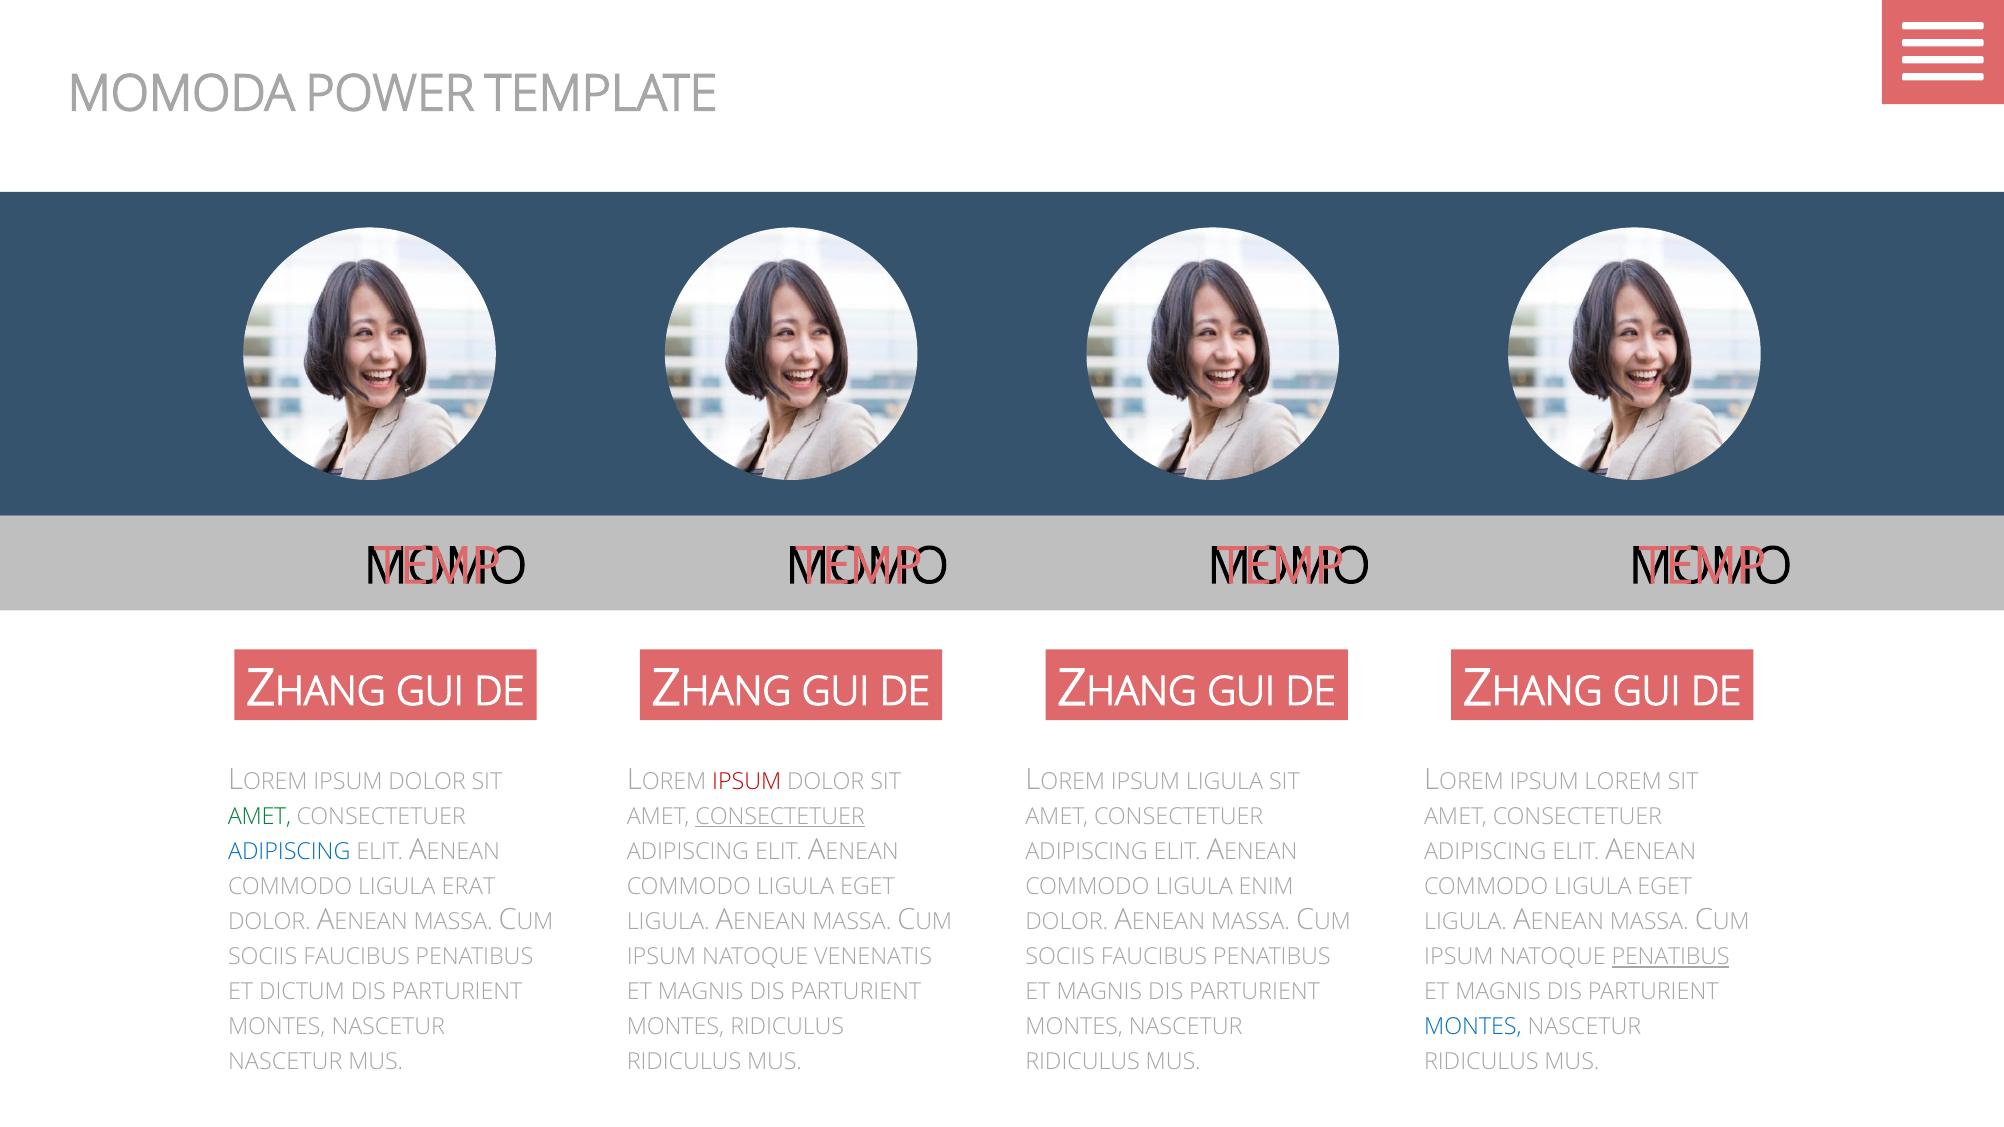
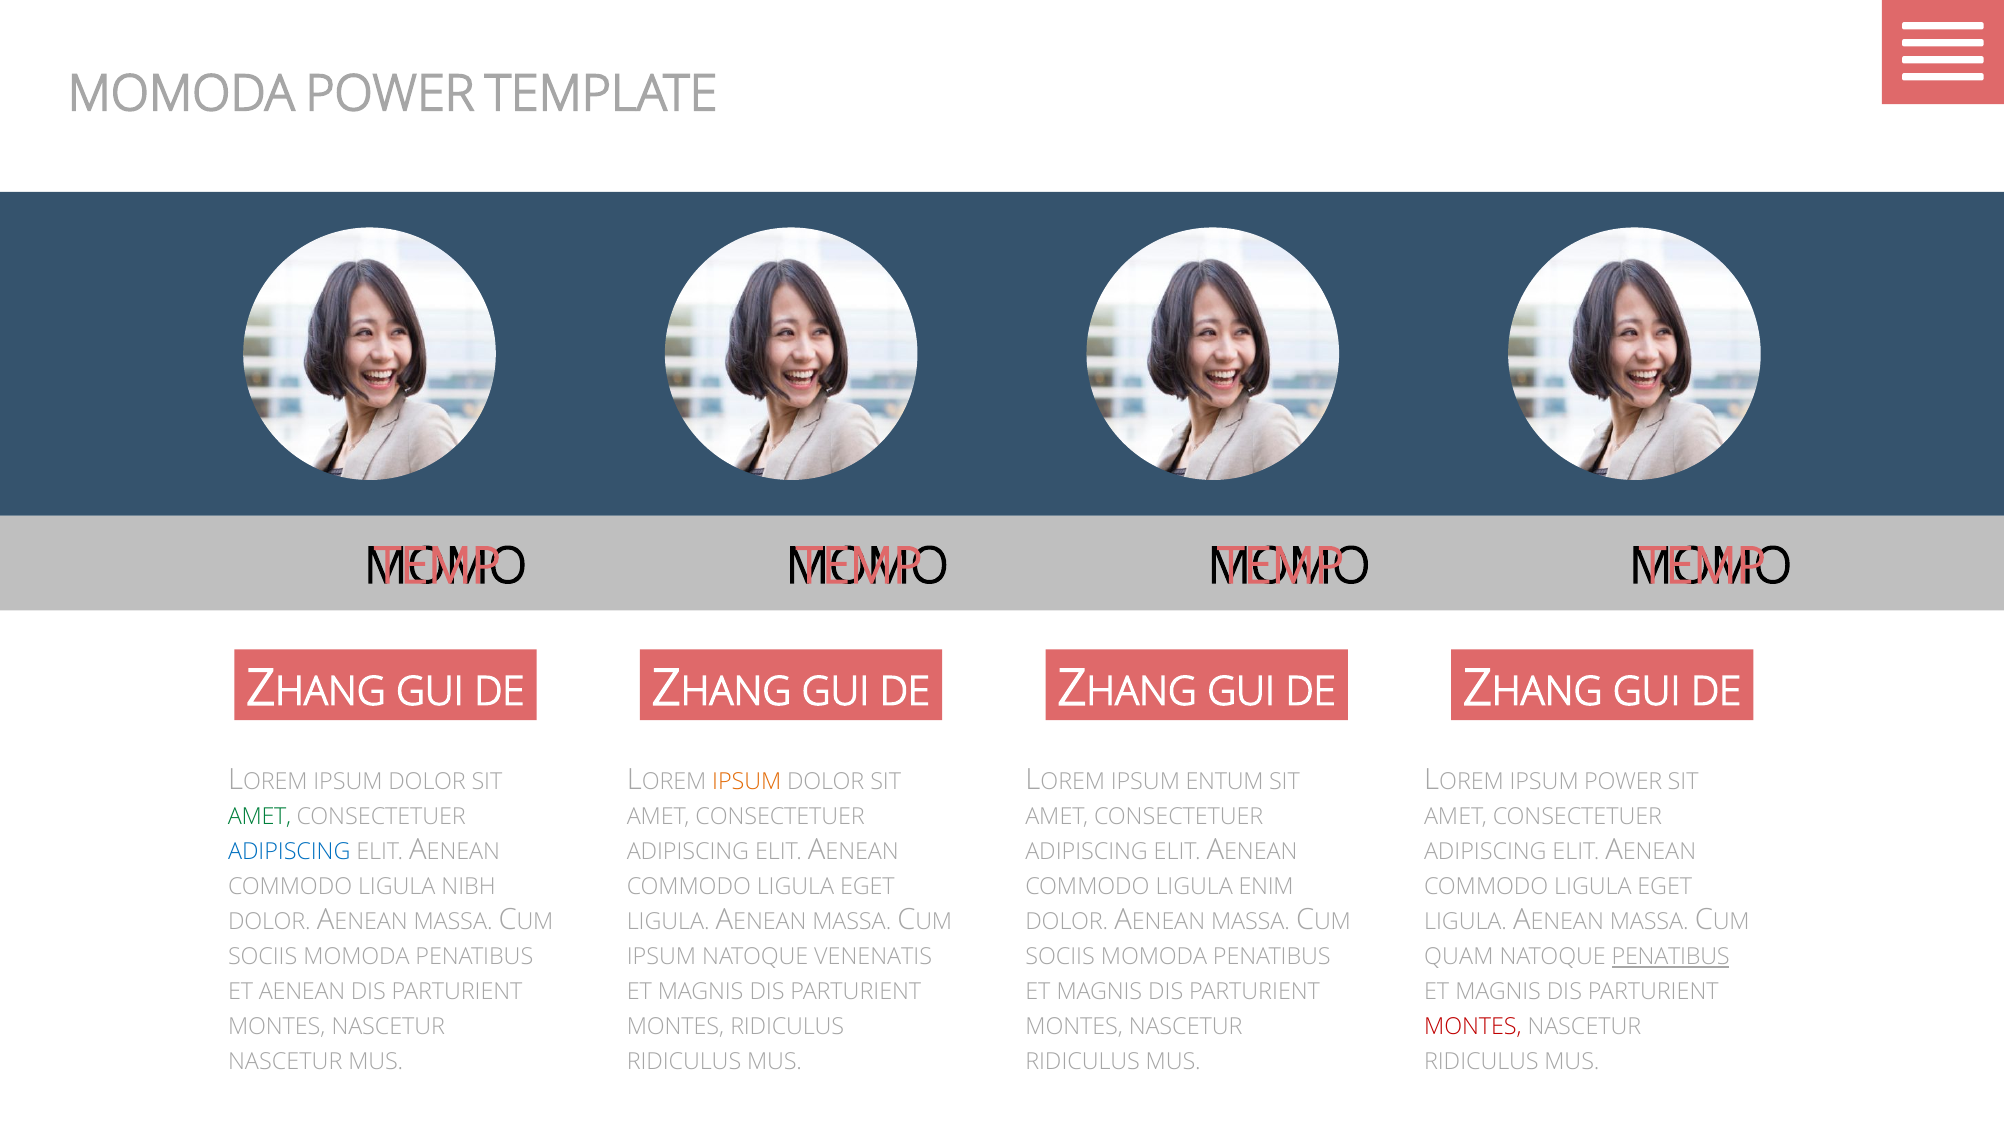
IPSUM at (747, 782) colour: red -> orange
IPSUM LIGULA: LIGULA -> ENTUM
IPSUM LOREM: LOREM -> POWER
CONSECTETUER at (780, 817) underline: present -> none
ERAT: ERAT -> NIBH
FAUCIBUS at (357, 957): FAUCIBUS -> MOMODA
FAUCIBUS at (1154, 957): FAUCIBUS -> MOMODA
IPSUM at (1459, 957): IPSUM -> QUAM
ET DICTUM: DICTUM -> AENEAN
MONTES at (1473, 1027) colour: blue -> red
